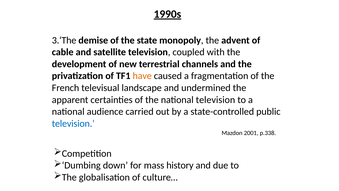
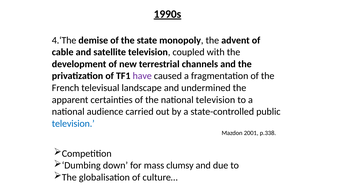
3.‘The: 3.‘The -> 4.‘The
have colour: orange -> purple
history: history -> clumsy
